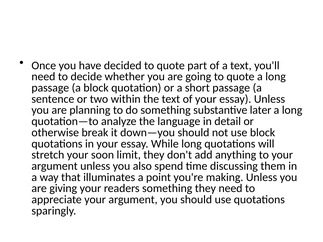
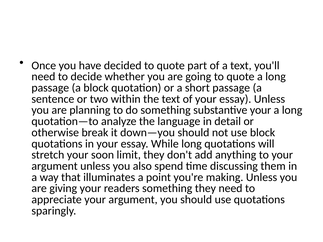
substantive later: later -> your
